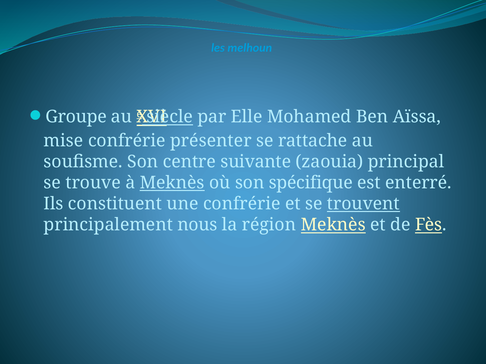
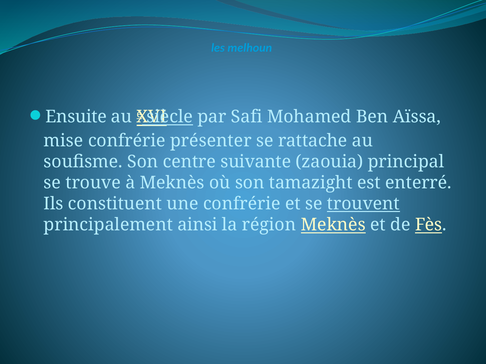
Groupe: Groupe -> Ensuite
Elle: Elle -> Safi
Meknès at (172, 183) underline: present -> none
spécifique: spécifique -> tamazight
nous: nous -> ainsi
